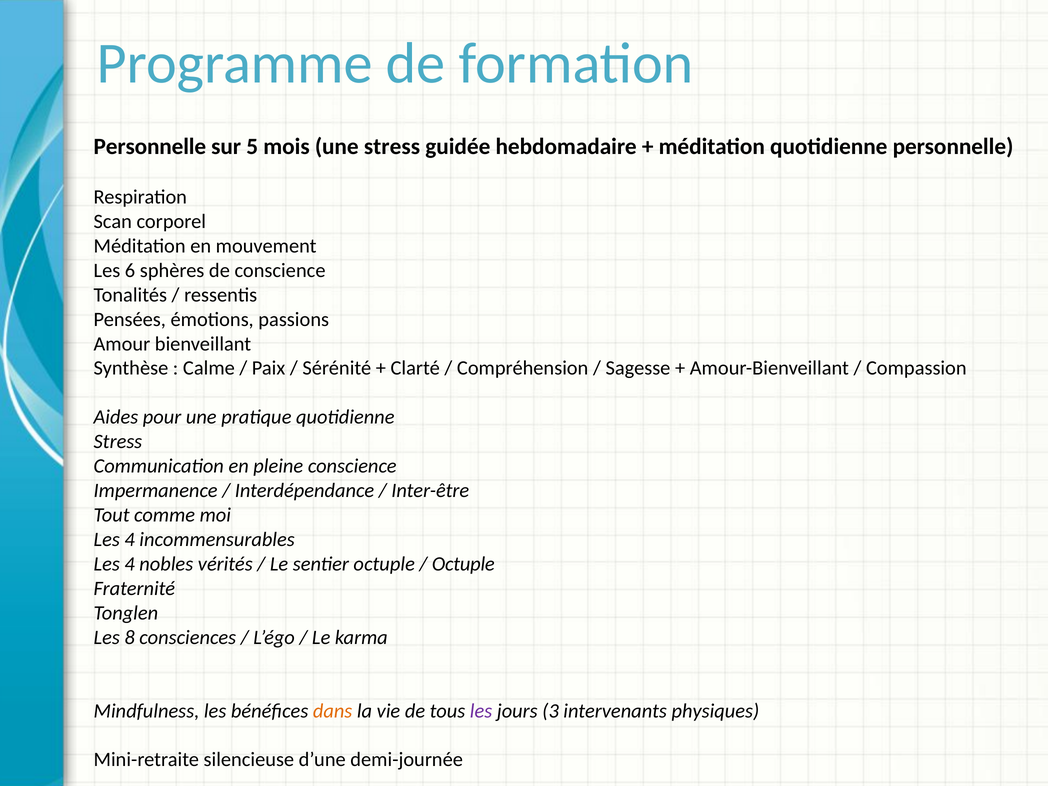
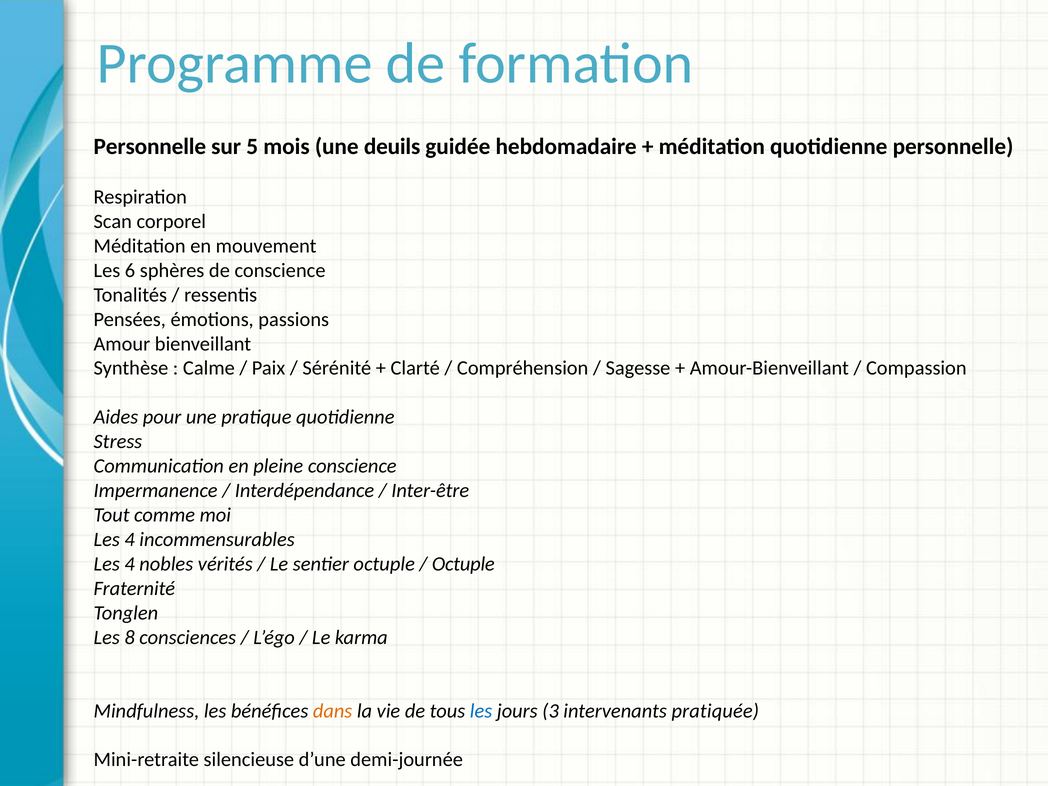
une stress: stress -> deuils
les at (481, 711) colour: purple -> blue
physiques: physiques -> pratiquée
